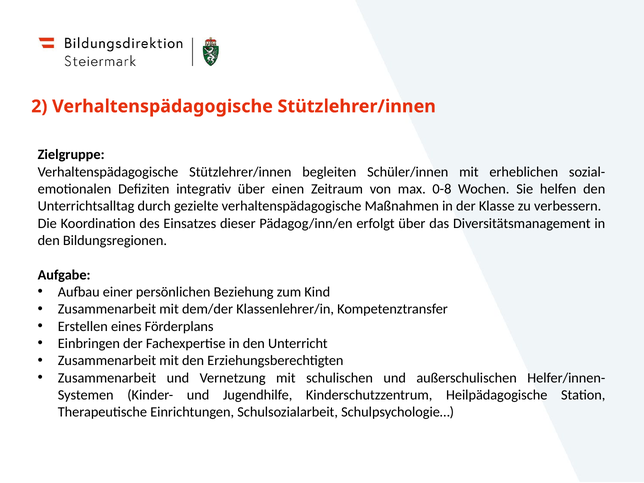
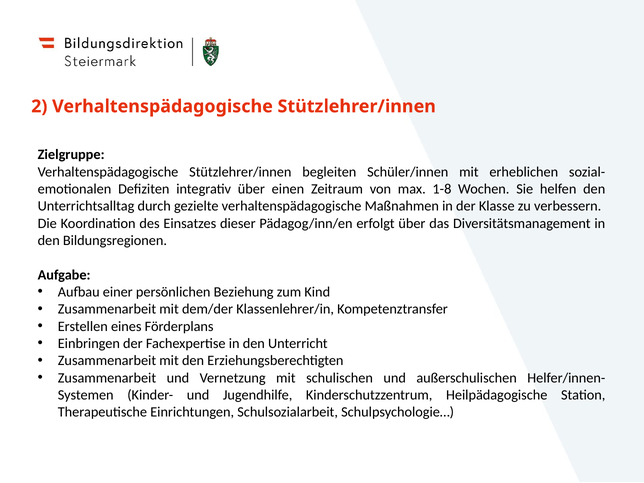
0-8: 0-8 -> 1-8
